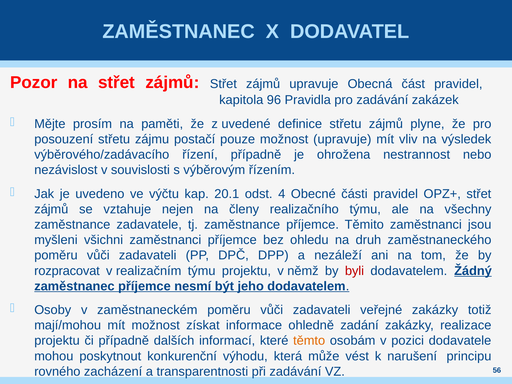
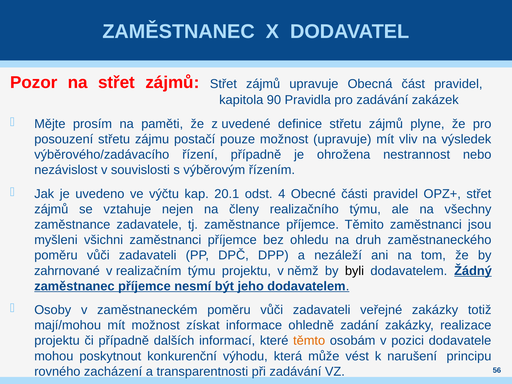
96: 96 -> 90
rozpracovat: rozpracovat -> zahrnované
byli colour: red -> black
